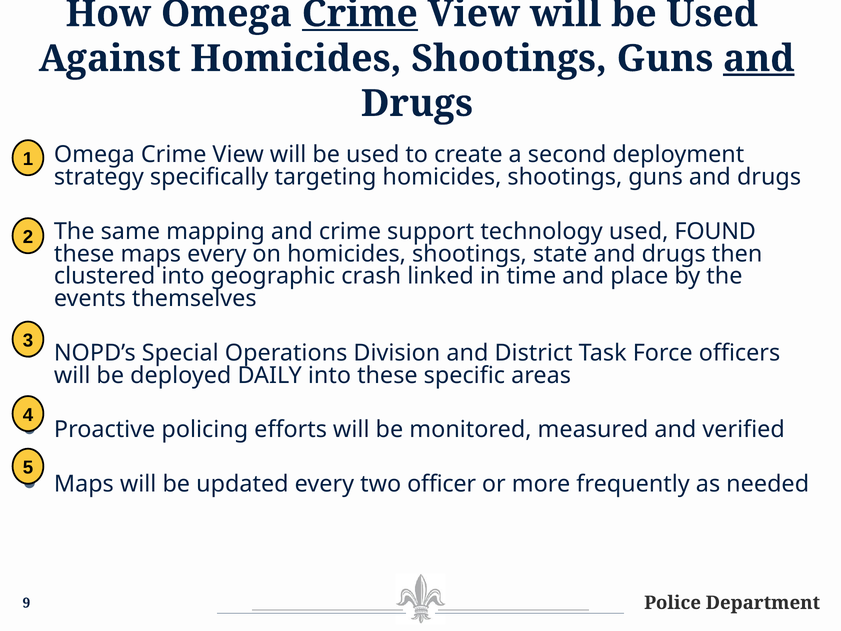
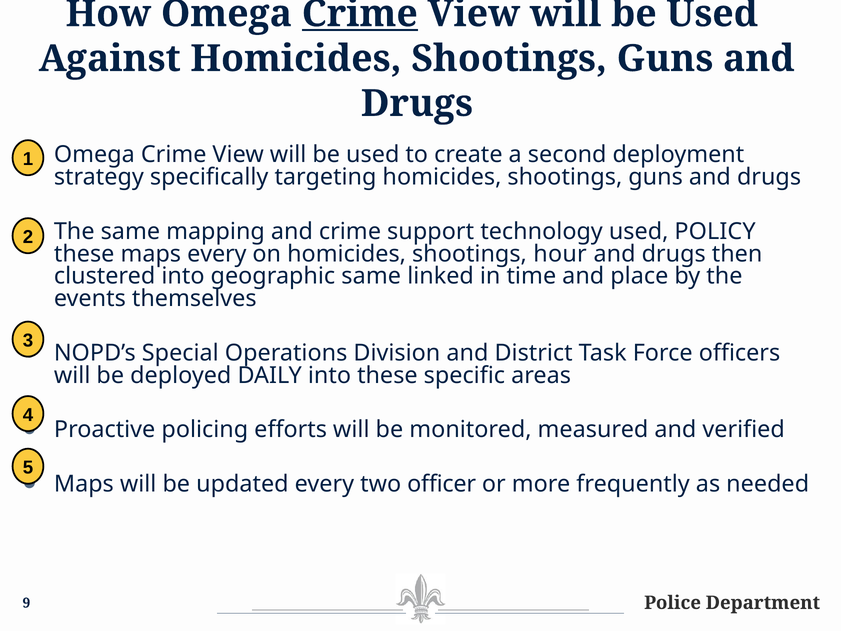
and at (759, 59) underline: present -> none
FOUND: FOUND -> POLICY
state: state -> hour
geographic crash: crash -> same
